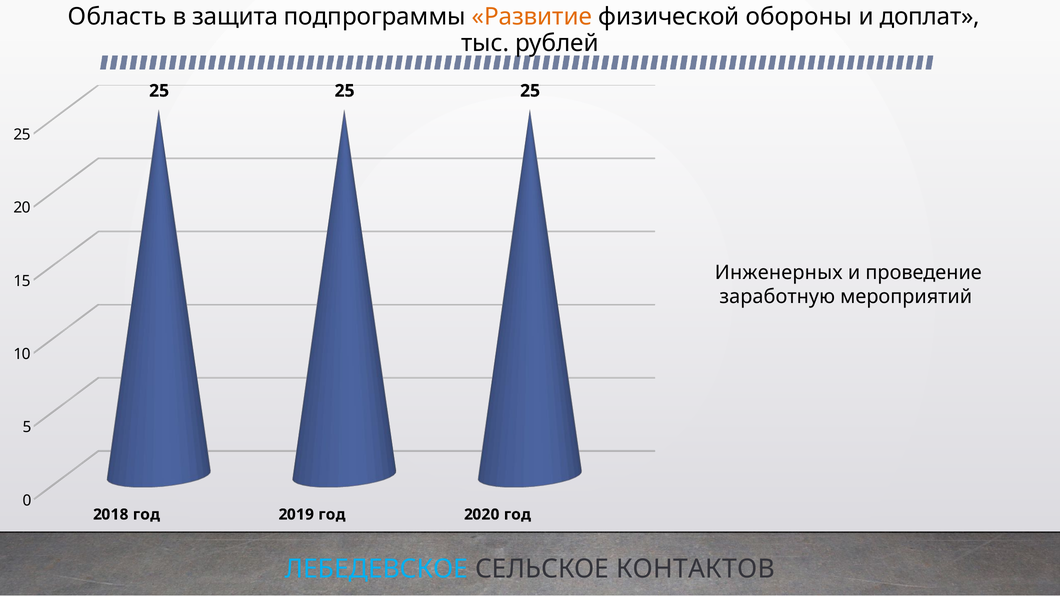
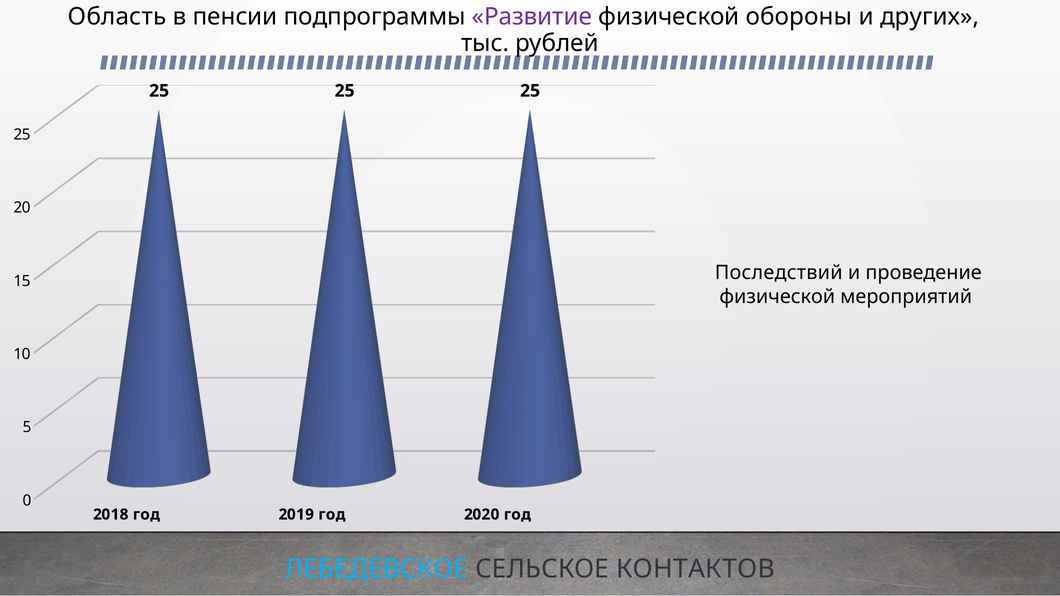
защита: защита -> пенсии
Развитие colour: orange -> purple
доплат: доплат -> других
Инженерных: Инженерных -> Последствий
заработную at (777, 297): заработную -> физической
